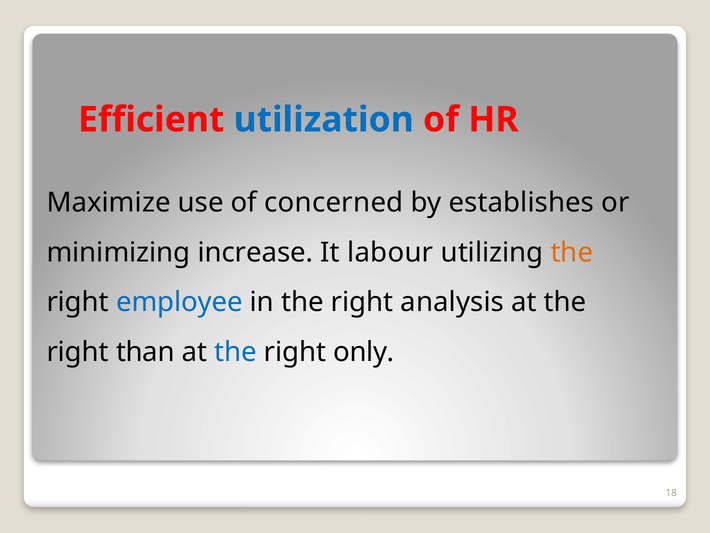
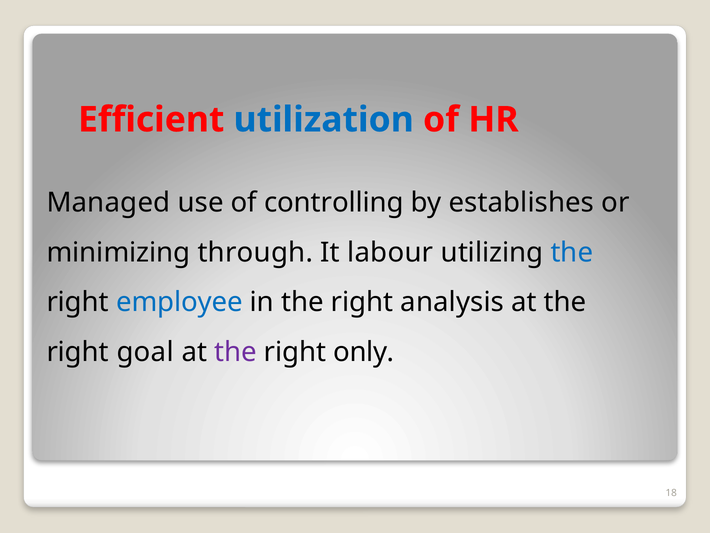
Maximize: Maximize -> Managed
concerned: concerned -> controlling
increase: increase -> through
the at (572, 252) colour: orange -> blue
than: than -> goal
the at (235, 352) colour: blue -> purple
